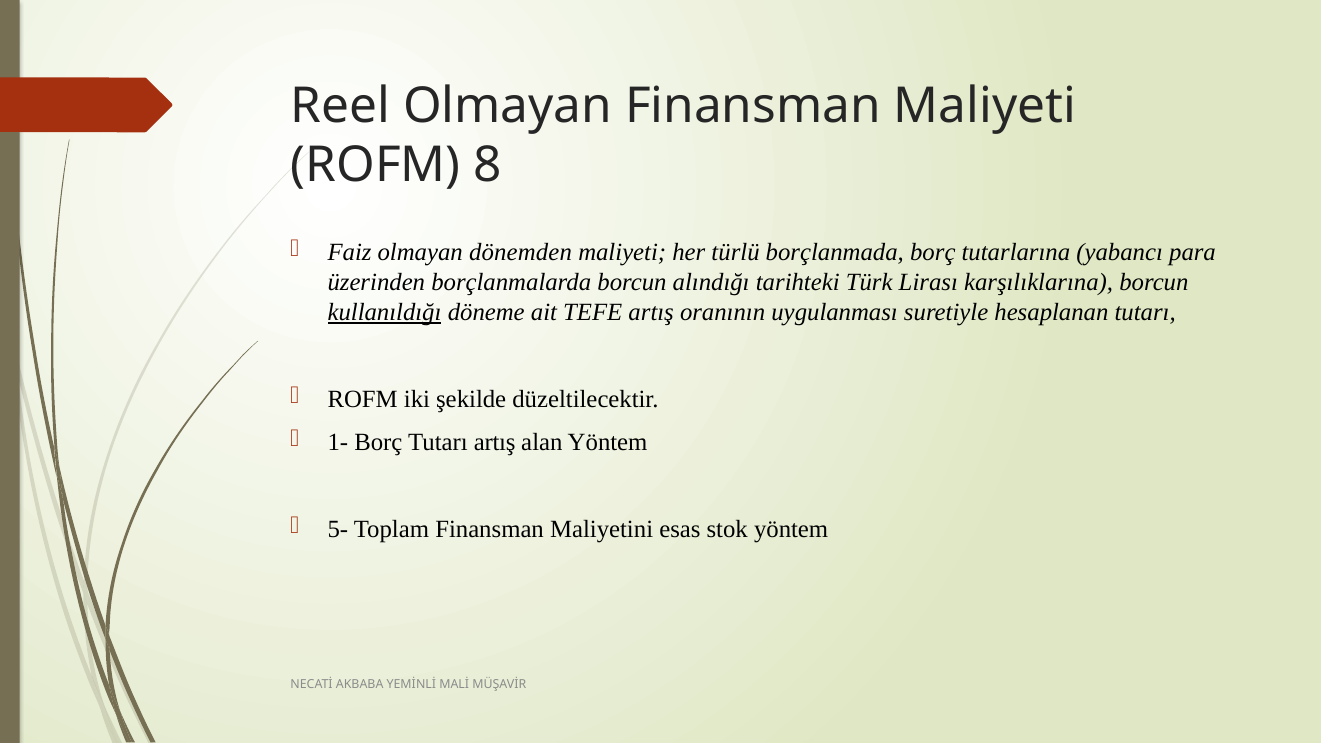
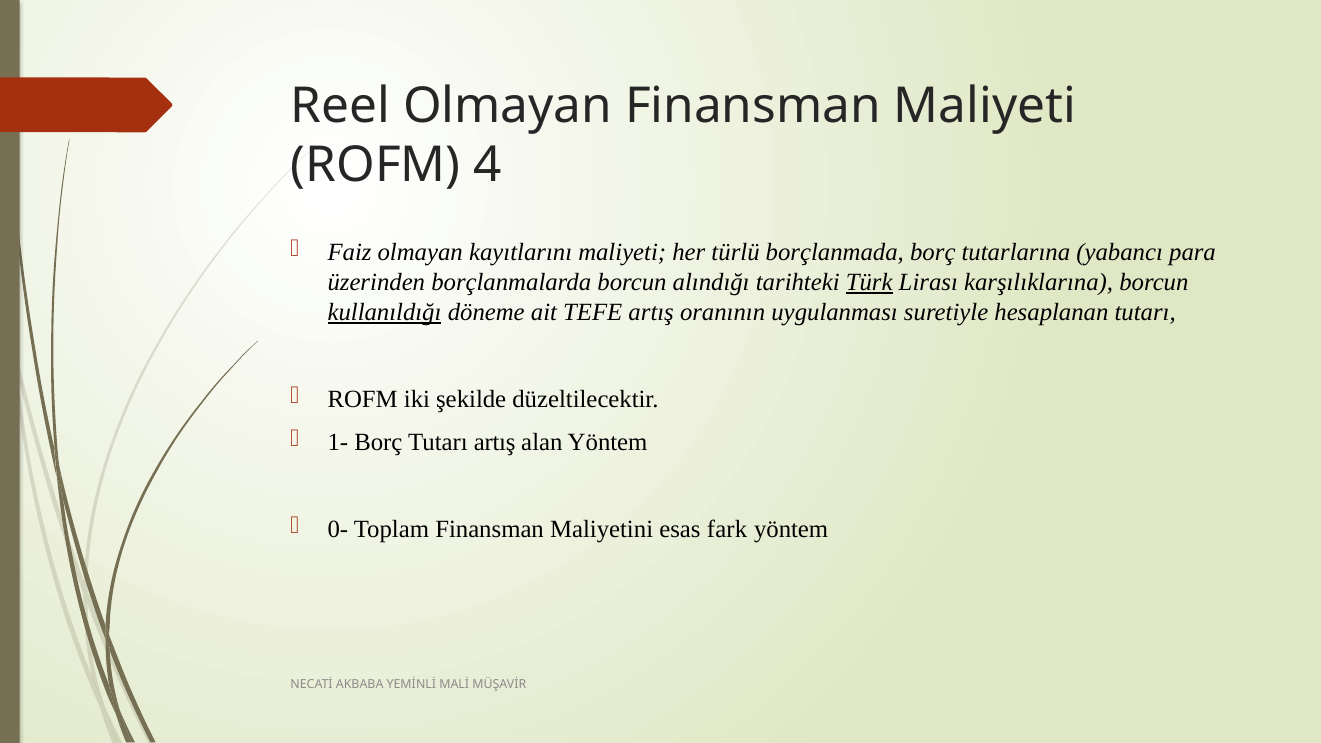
8: 8 -> 4
dönemden: dönemden -> kayıtlarını
Türk underline: none -> present
5-: 5- -> 0-
stok: stok -> fark
